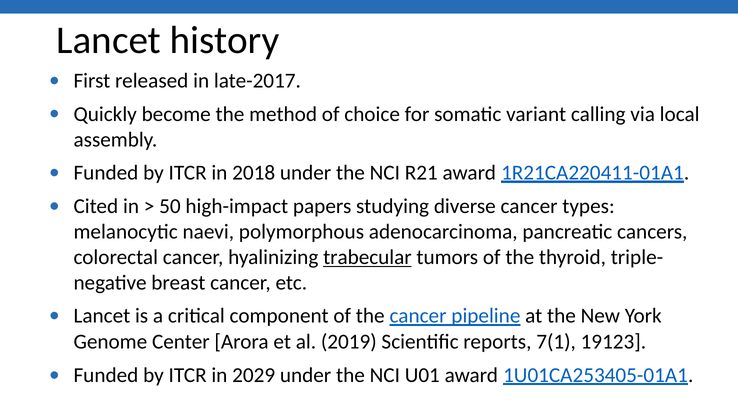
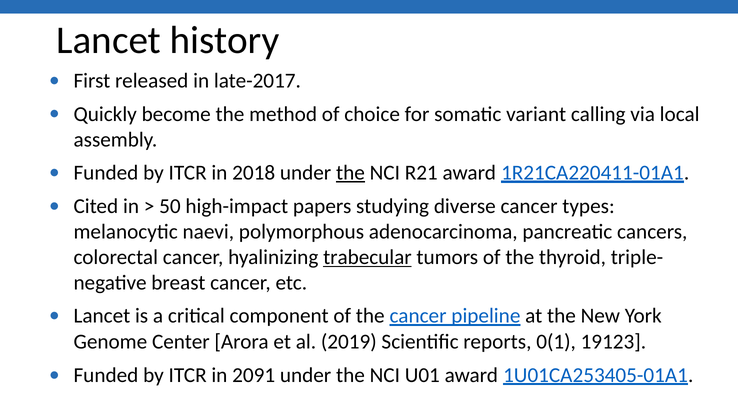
the at (350, 173) underline: none -> present
7(1: 7(1 -> 0(1
2029: 2029 -> 2091
